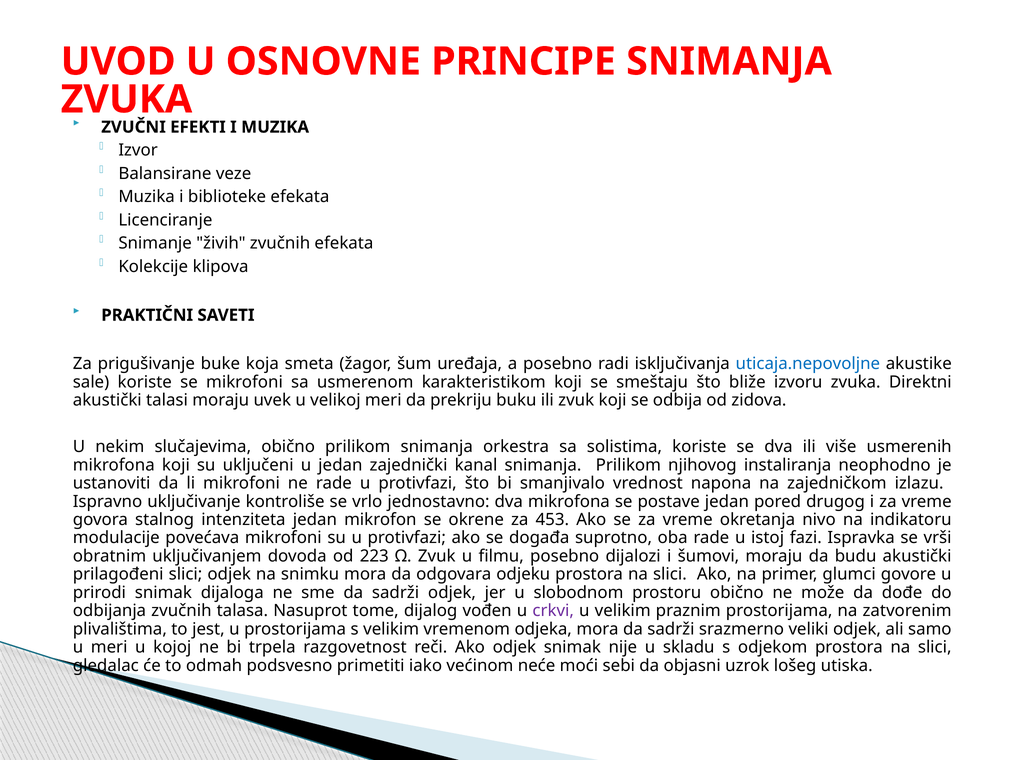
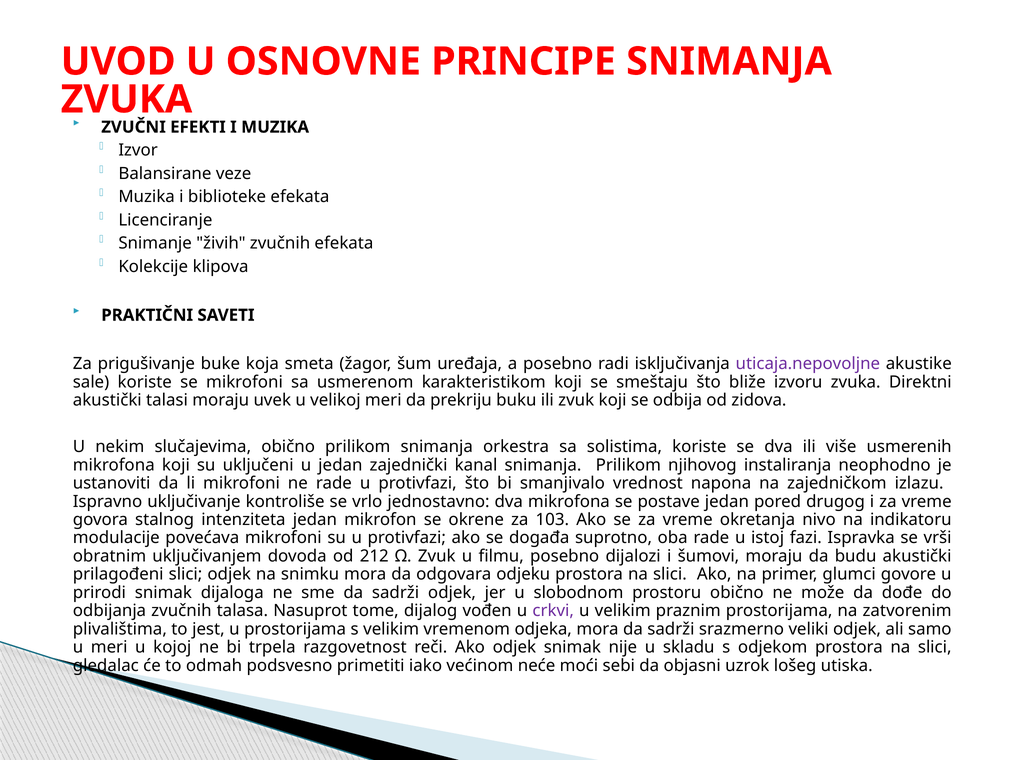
uticaja.nepovoljne colour: blue -> purple
453: 453 -> 103
223: 223 -> 212
